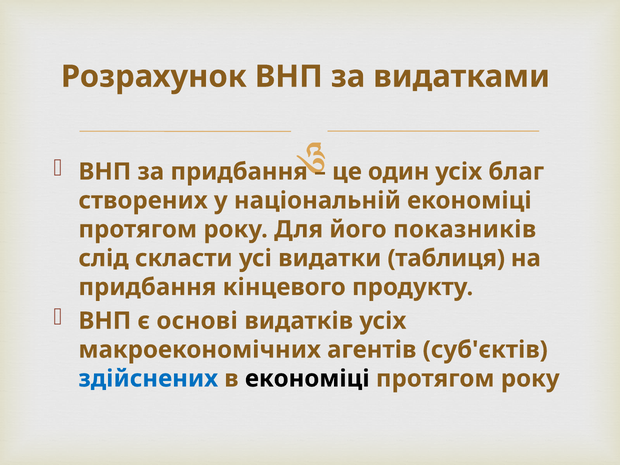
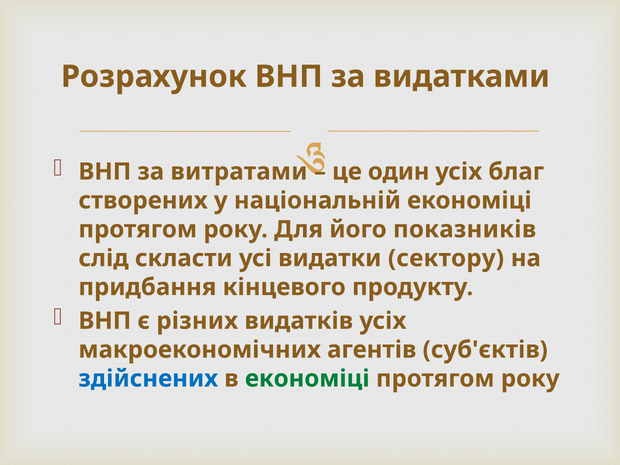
за придбання: придбання -> витратами
таблиця: таблиця -> сектору
основі: основі -> різних
економіці at (307, 379) colour: black -> green
